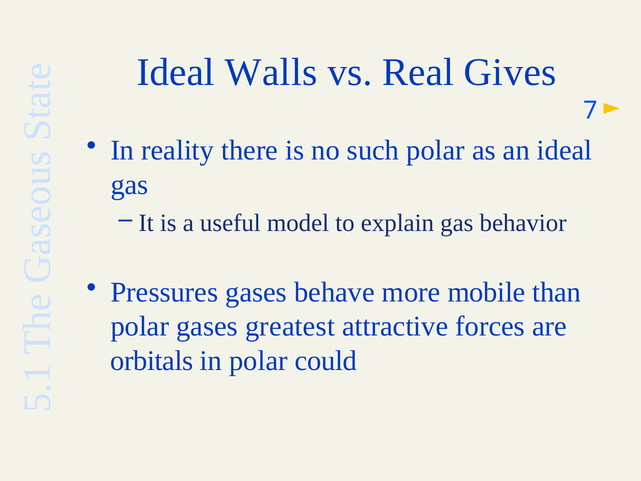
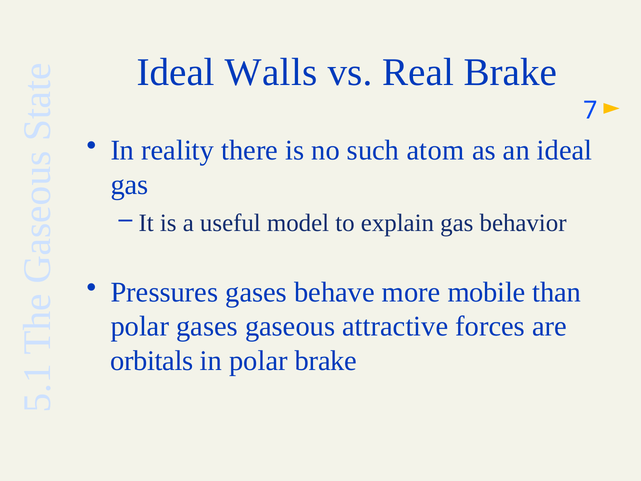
Real Gives: Gives -> Brake
such polar: polar -> atom
greatest: greatest -> gaseous
polar could: could -> brake
